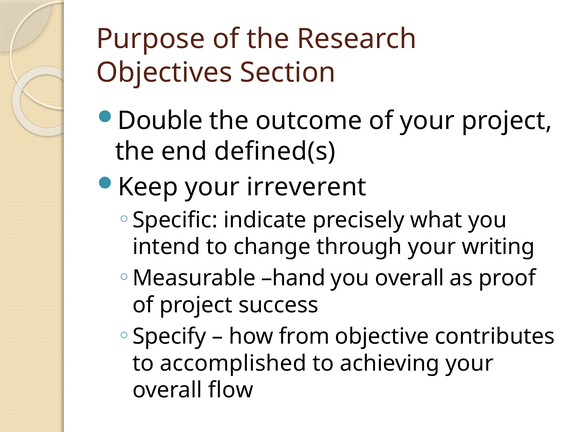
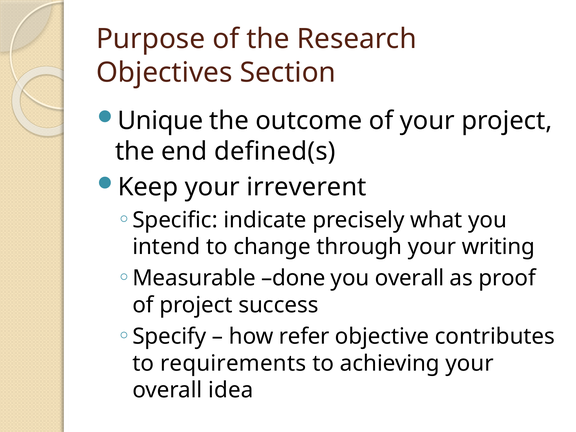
Double: Double -> Unique
hand: hand -> done
from: from -> refer
accomplished: accomplished -> requirements
flow: flow -> idea
